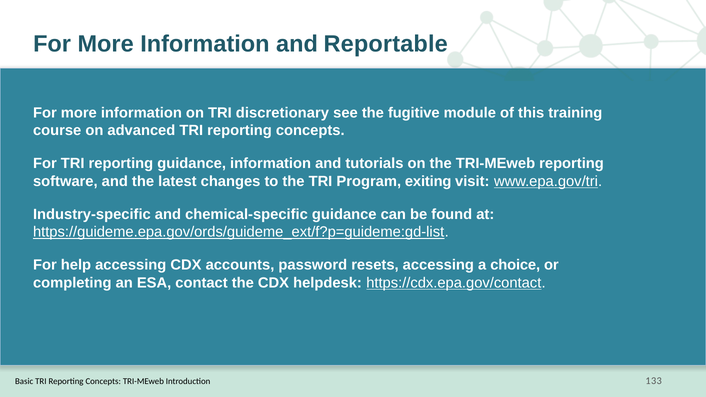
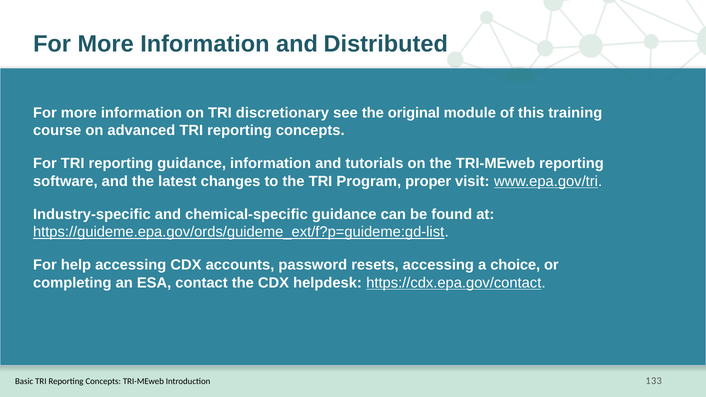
Reportable: Reportable -> Distributed
fugitive: fugitive -> original
exiting: exiting -> proper
